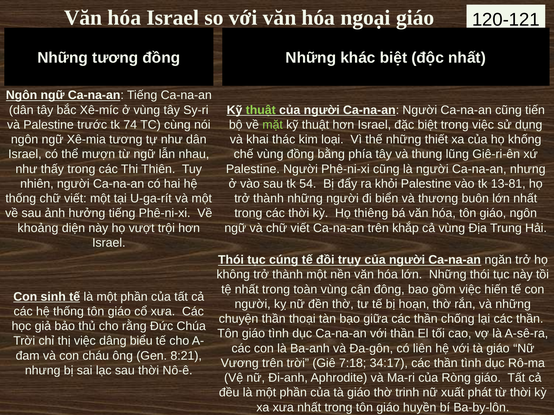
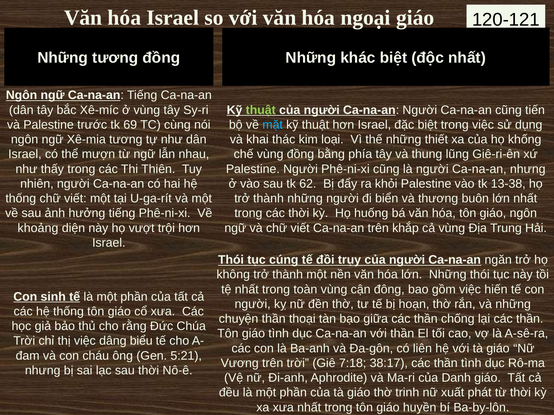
74: 74 -> 69
mặt colour: light green -> light blue
54: 54 -> 62
13-81: 13-81 -> 13-38
thiêng: thiêng -> huống
8:21: 8:21 -> 5:21
34:17: 34:17 -> 38:17
Ròng: Ròng -> Danh
